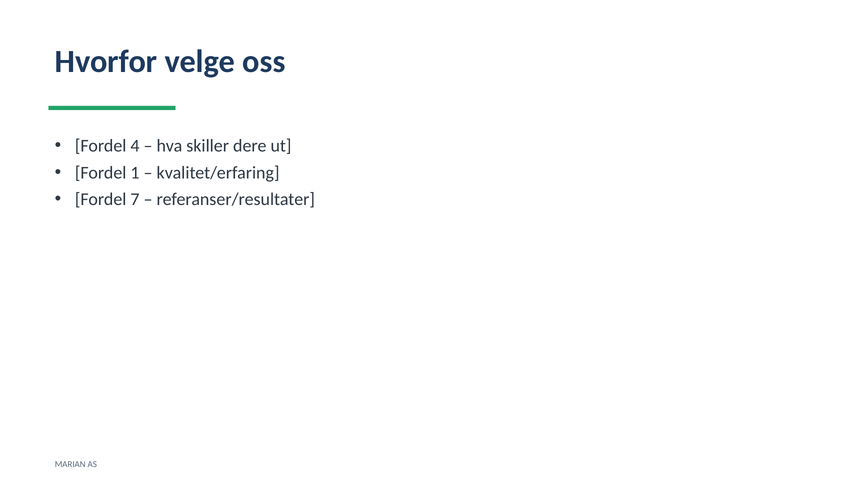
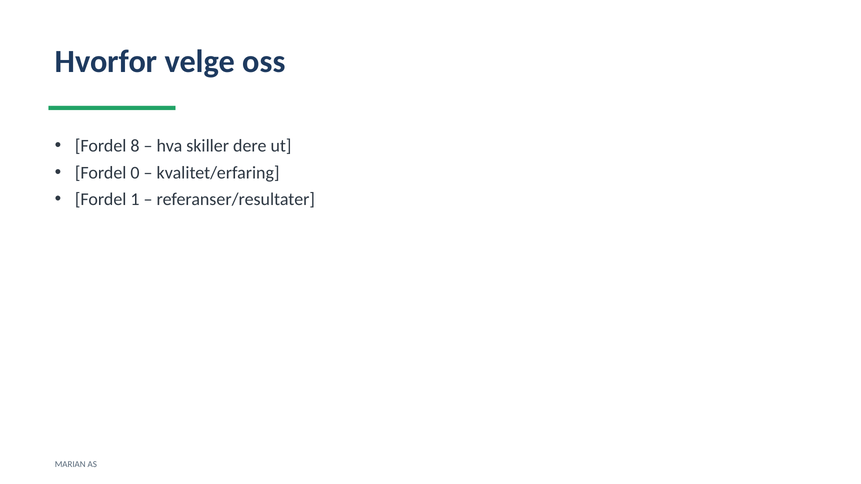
4: 4 -> 8
1: 1 -> 0
7: 7 -> 1
